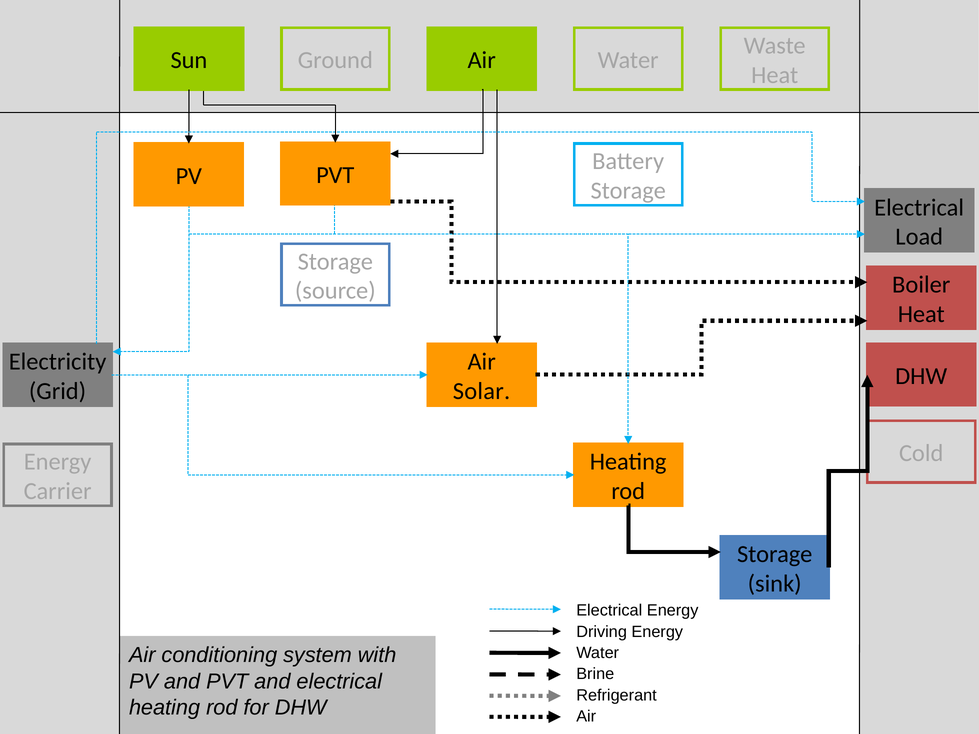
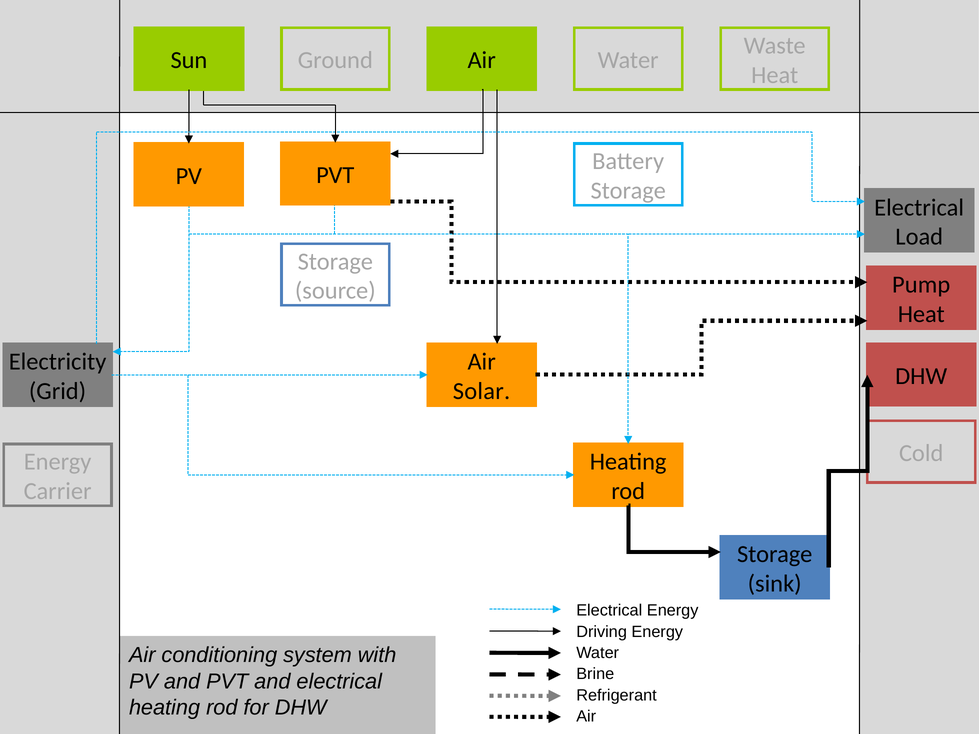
Boiler: Boiler -> Pump
